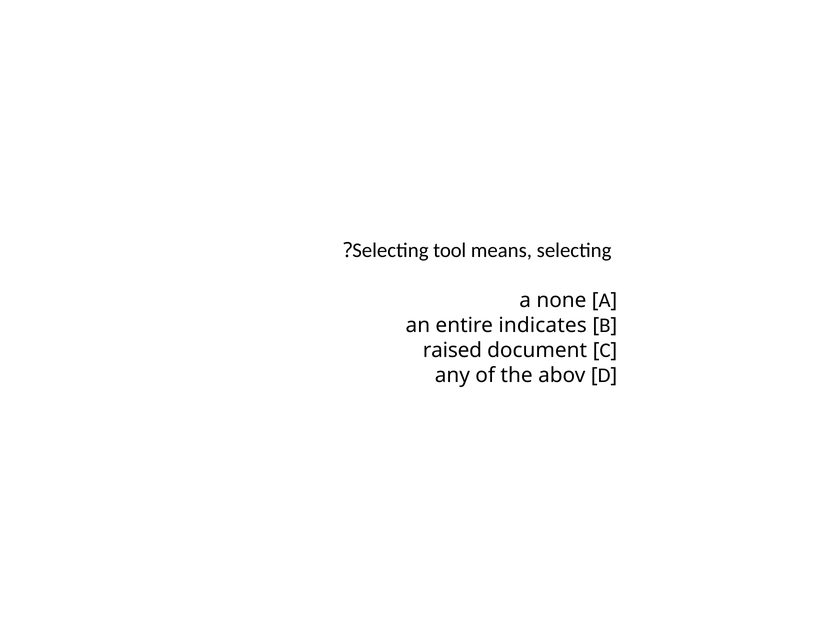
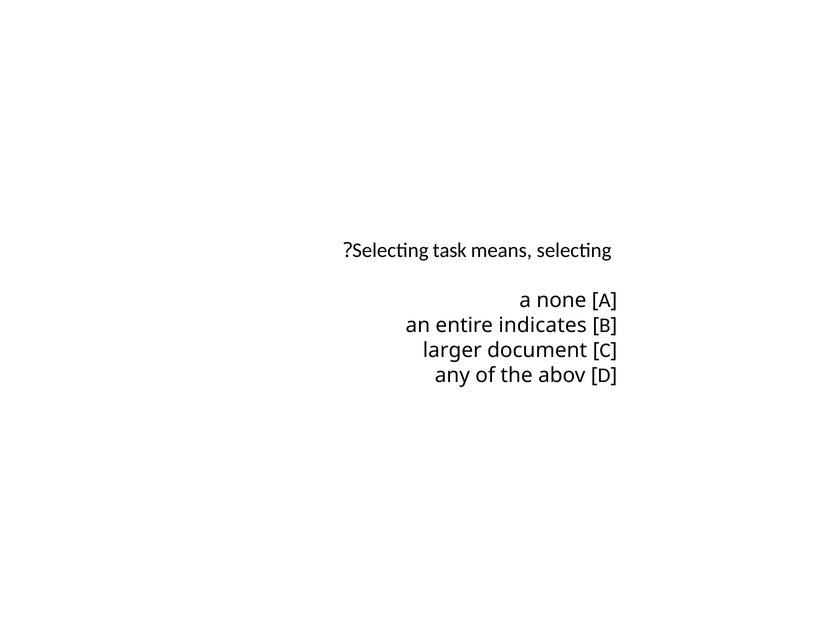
tool: tool -> task
raised: raised -> larger
